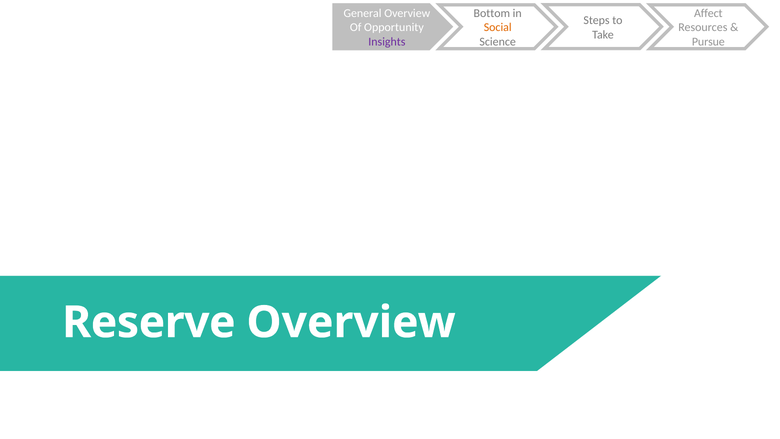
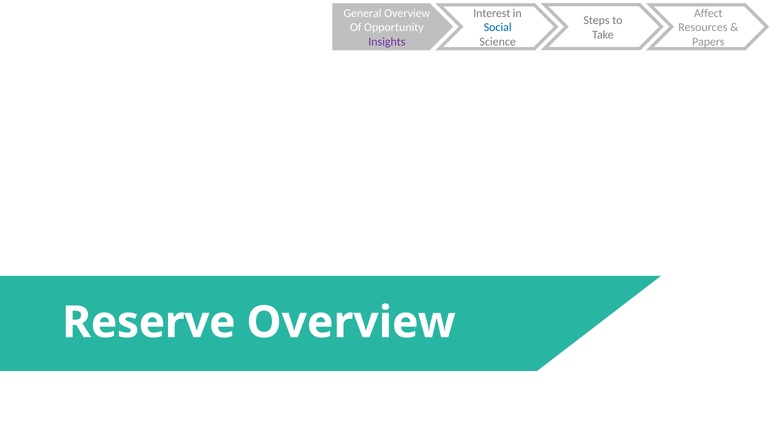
Bottom: Bottom -> Interest
Social colour: orange -> blue
Pursue: Pursue -> Papers
